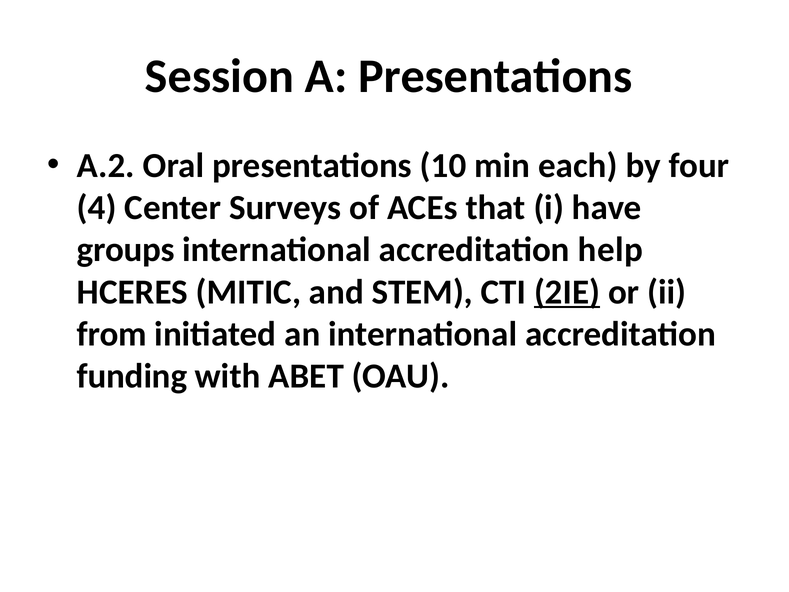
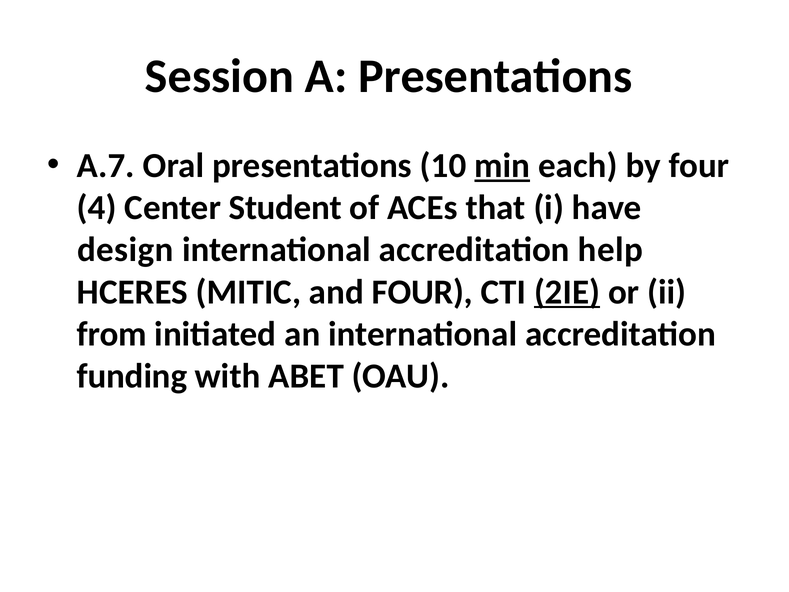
A.2: A.2 -> A.7
min underline: none -> present
Surveys: Surveys -> Student
groups: groups -> design
and STEM: STEM -> FOUR
